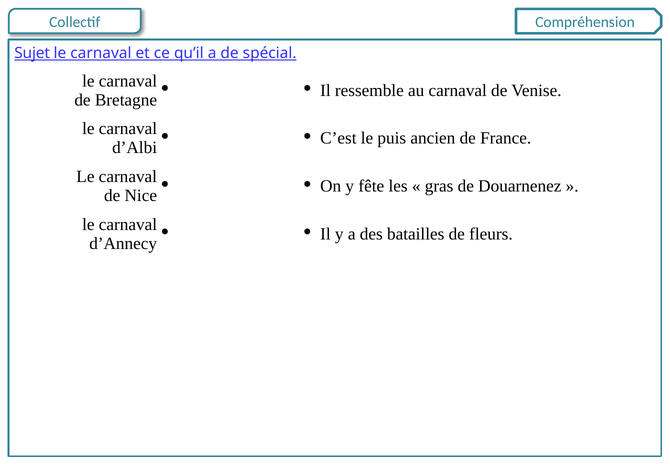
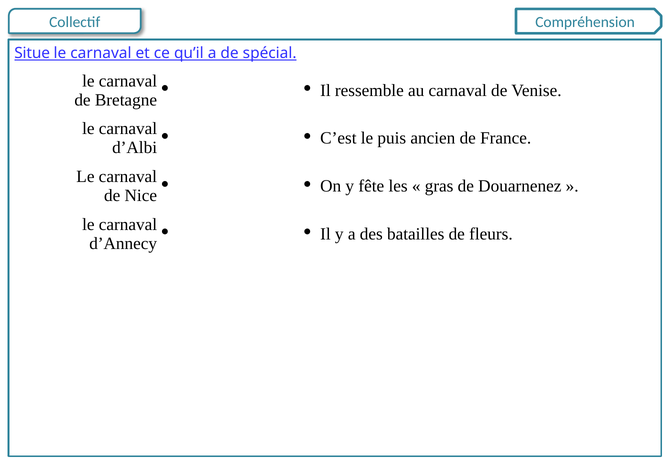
Sujet: Sujet -> Situe
